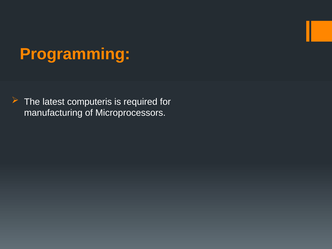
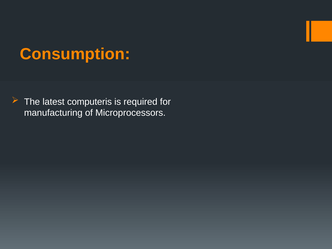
Programming: Programming -> Consumption
